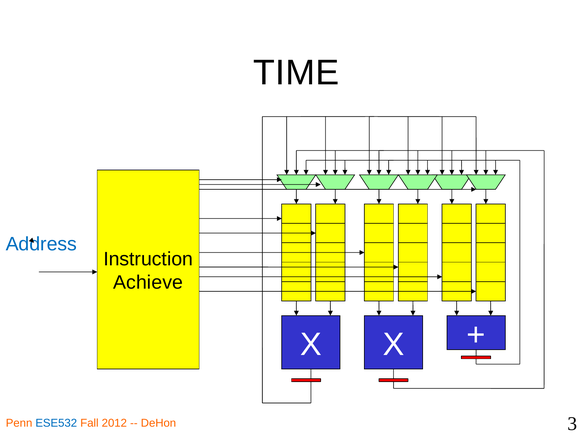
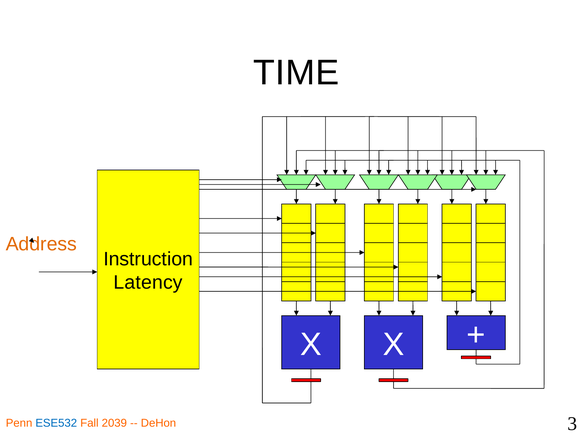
Address colour: blue -> orange
Achieve: Achieve -> Latency
2012: 2012 -> 2039
